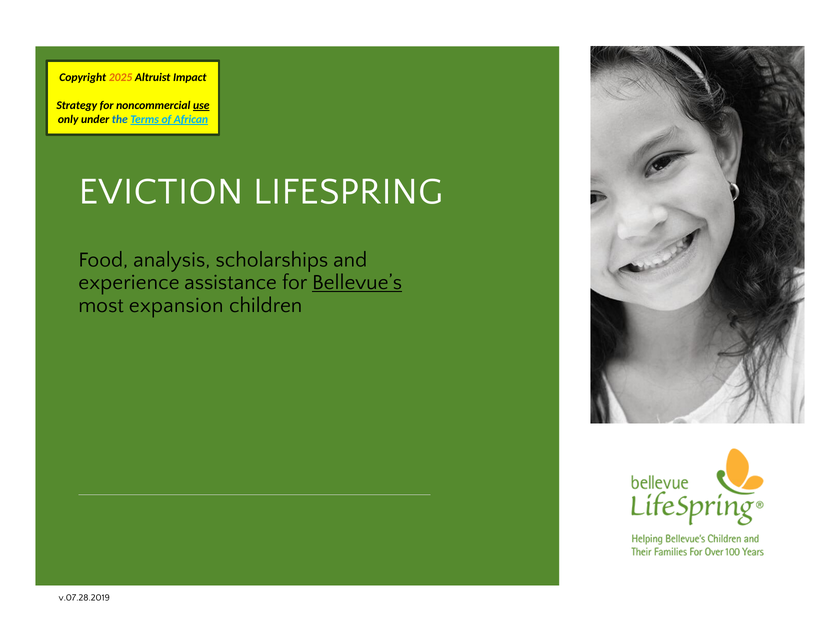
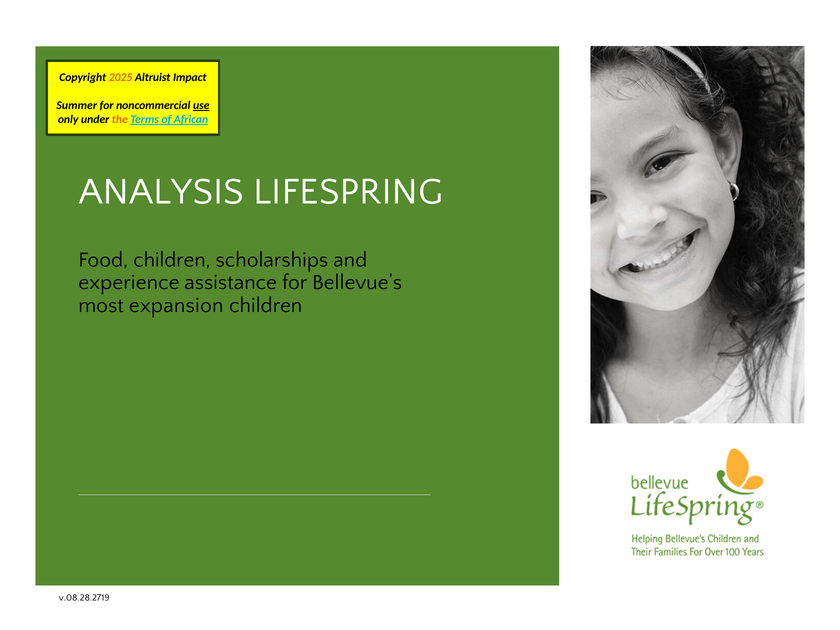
Strategy: Strategy -> Summer
the colour: blue -> orange
EVICTION: EVICTION -> ANALYSIS
Food analysis: analysis -> children
Bellevue’s underline: present -> none
v.07.28.2019: v.07.28.2019 -> v.08.28.2719
